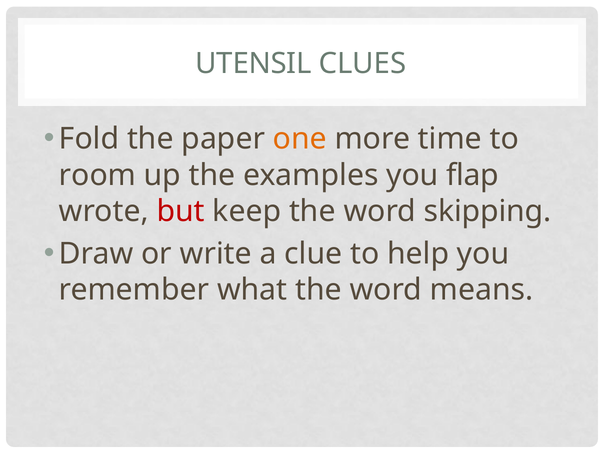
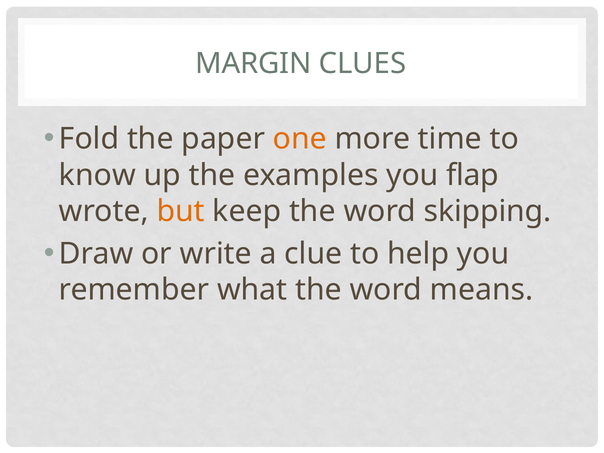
UTENSIL: UTENSIL -> MARGIN
room: room -> know
but colour: red -> orange
